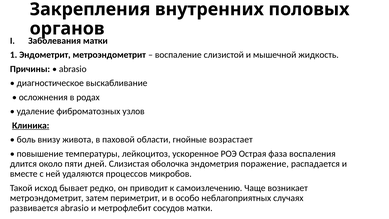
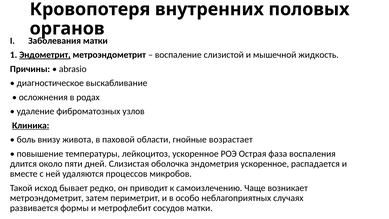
Закрепления: Закрепления -> Кровопотеря
Эндометрит underline: none -> present
эндометрия поражение: поражение -> ускоренное
развивается abrasio: abrasio -> формы
